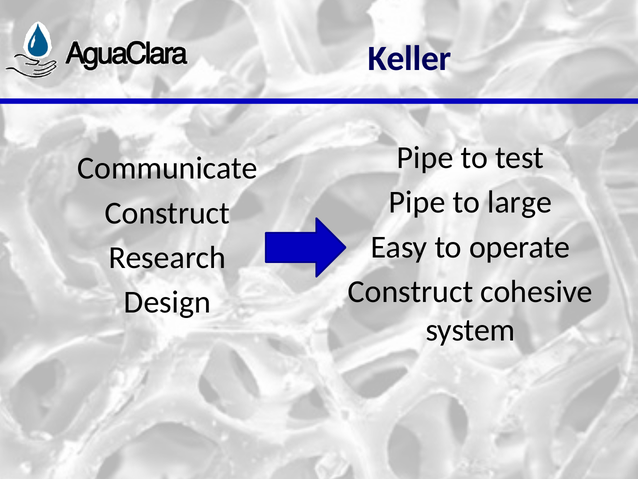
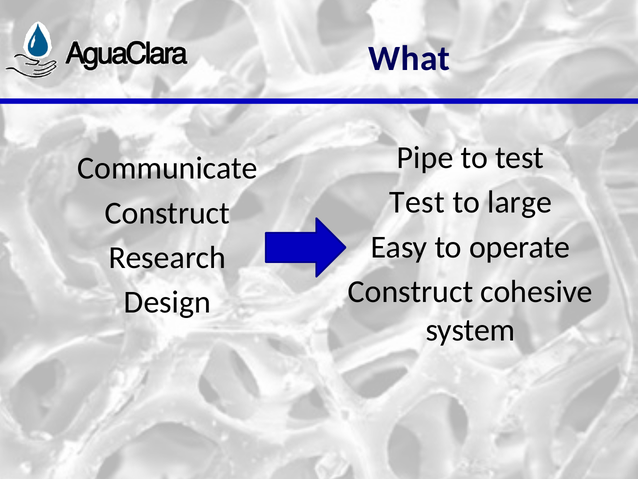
Keller: Keller -> What
Pipe at (417, 202): Pipe -> Test
